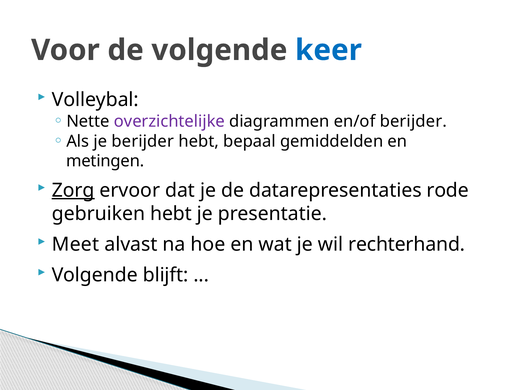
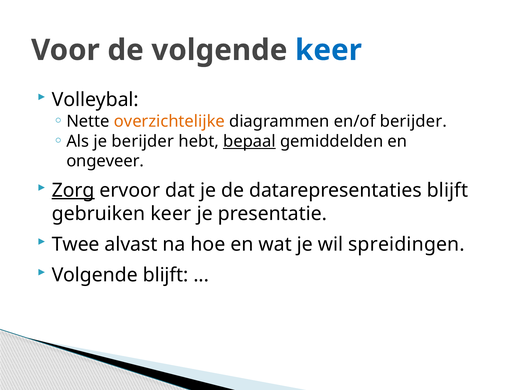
overzichtelijke colour: purple -> orange
bepaal underline: none -> present
metingen: metingen -> ongeveer
datarepresentaties rode: rode -> blijft
gebruiken hebt: hebt -> keer
Meet: Meet -> Twee
rechterhand: rechterhand -> spreidingen
